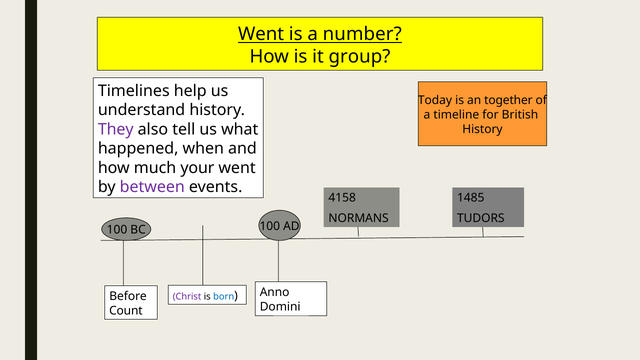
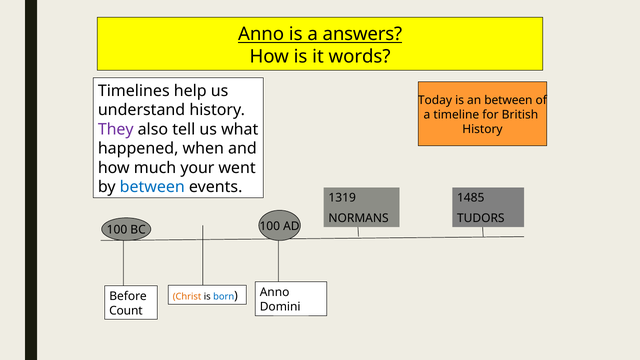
Went at (261, 34): Went -> Anno
number: number -> answers
group: group -> words
an together: together -> between
between at (152, 187) colour: purple -> blue
4158: 4158 -> 1319
Christ colour: purple -> orange
